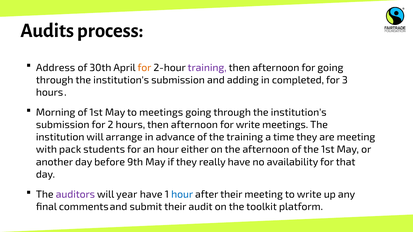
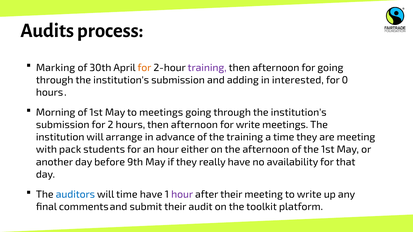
Address: Address -> Marking
completed: completed -> interested
3: 3 -> 0
auditors colour: purple -> blue
will year: year -> time
hour at (182, 195) colour: blue -> purple
